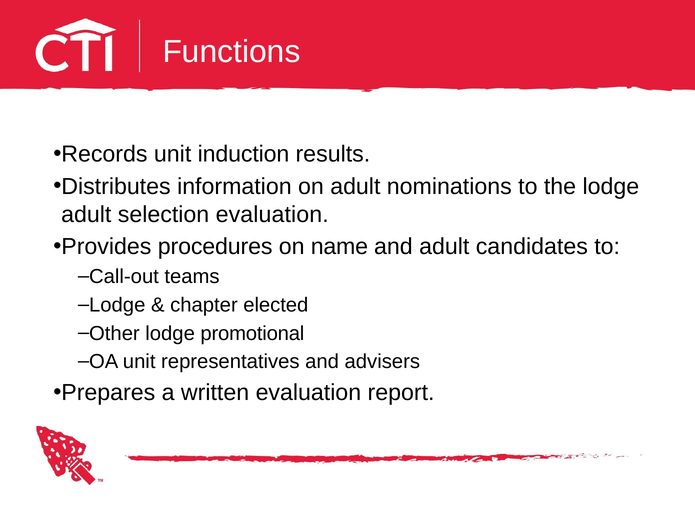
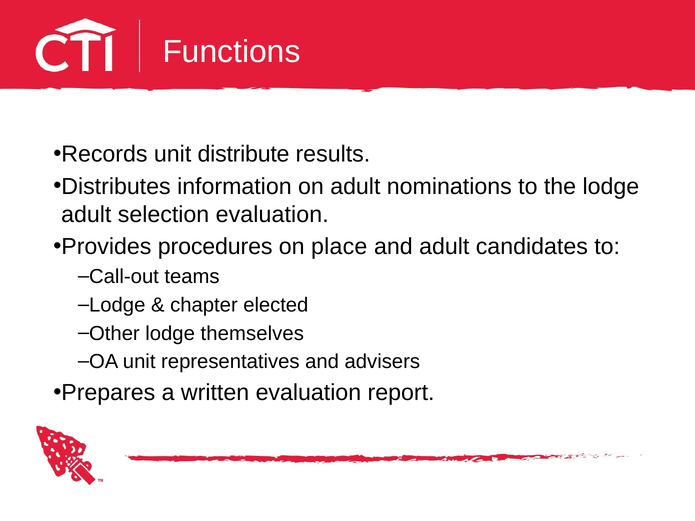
induction: induction -> distribute
name: name -> place
promotional: promotional -> themselves
